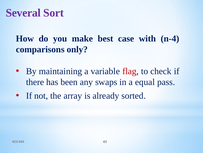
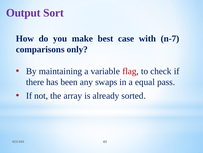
Several: Several -> Output
n-4: n-4 -> n-7
